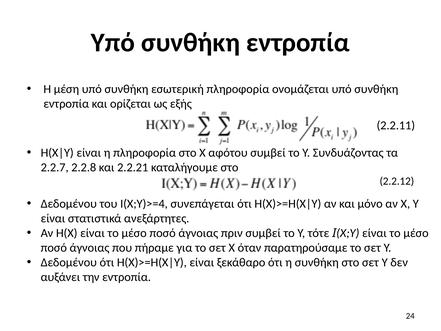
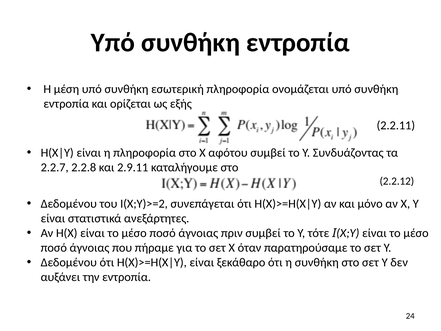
2.2.21: 2.2.21 -> 2.9.11
Ι(Χ;Υ)>=4: Ι(Χ;Υ)>=4 -> Ι(Χ;Υ)>=2
